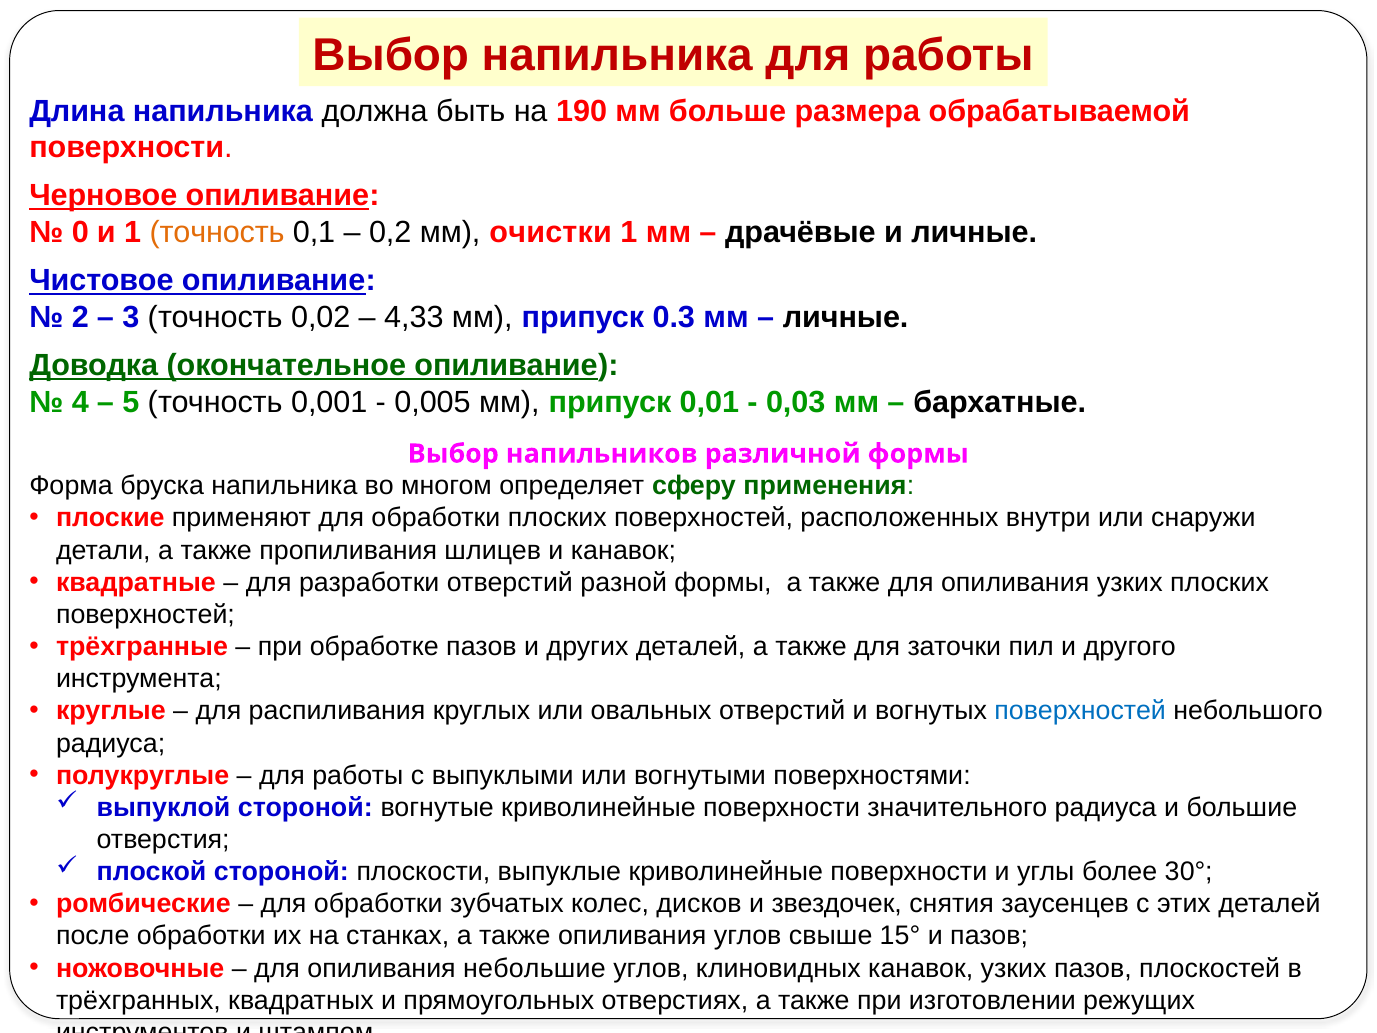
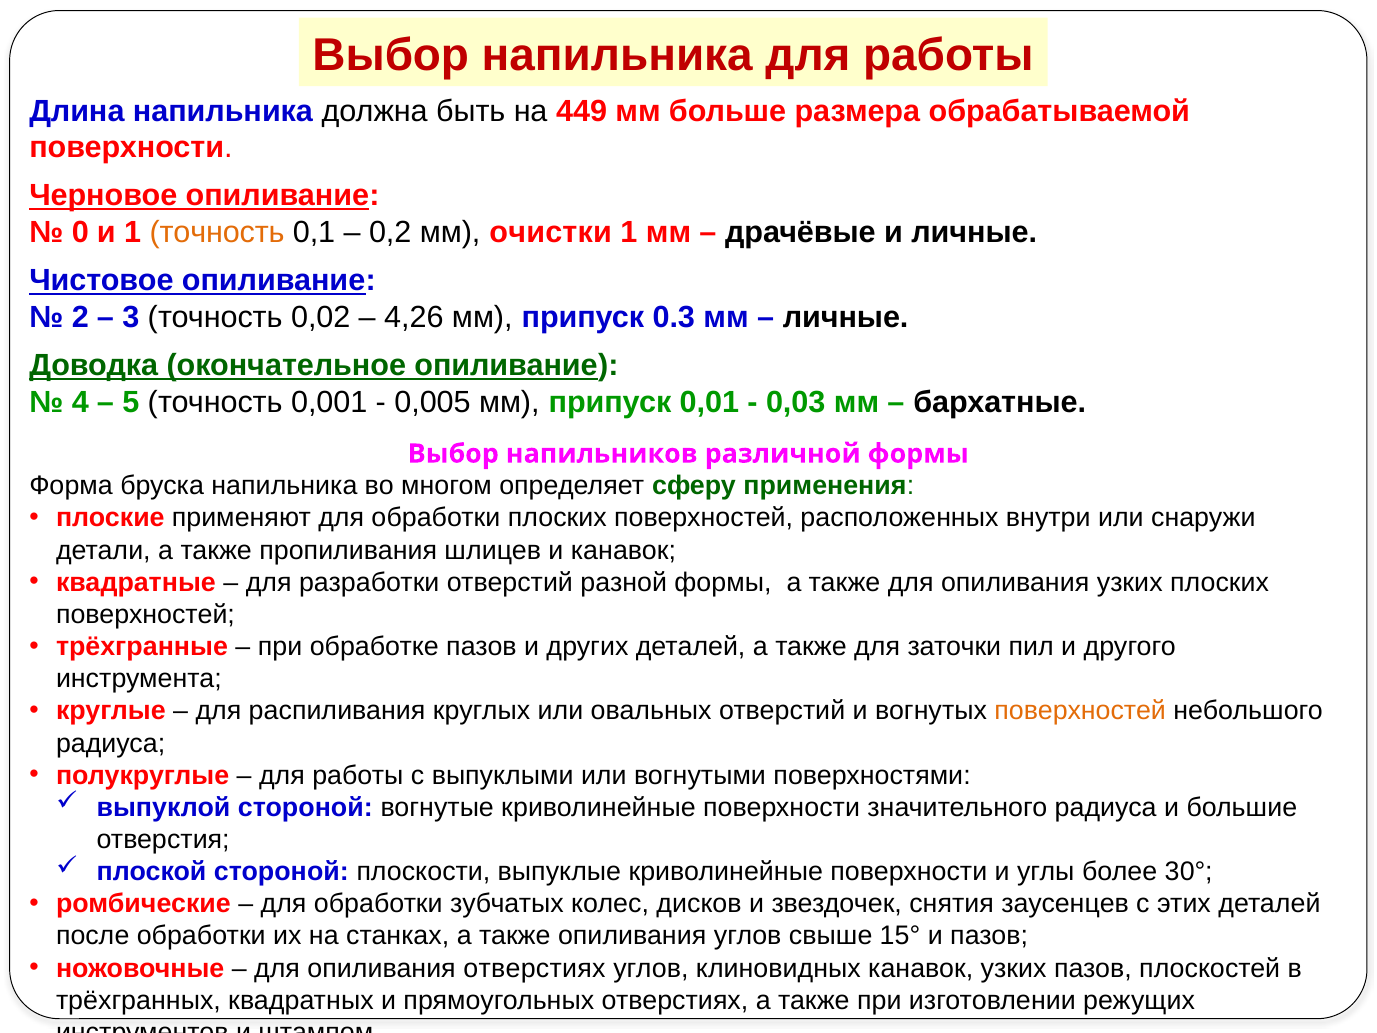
190: 190 -> 449
4,33: 4,33 -> 4,26
поверхностей at (1080, 711) colour: blue -> orange
опиливания небольшие: небольшие -> отверстиях
